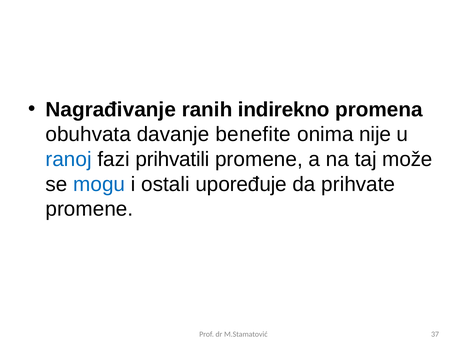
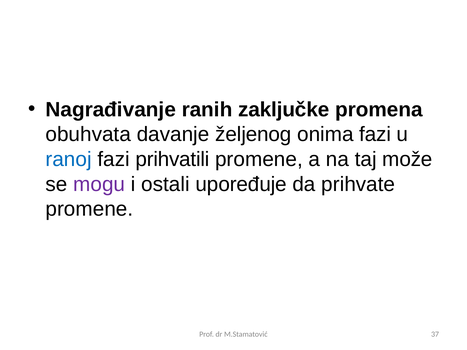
indirekno: indirekno -> zaključke
benefite: benefite -> željenog
onima nije: nije -> fazi
mogu colour: blue -> purple
